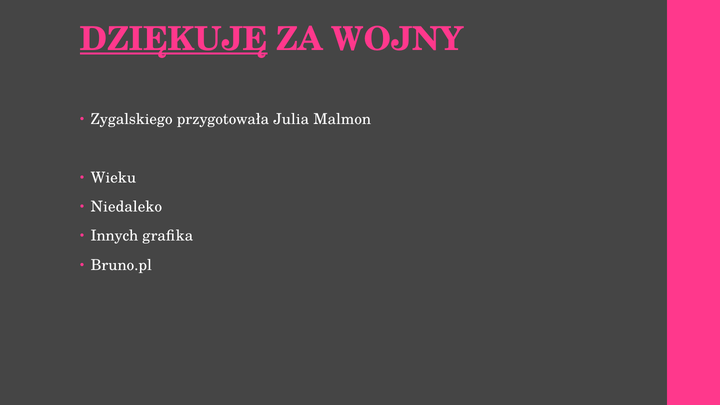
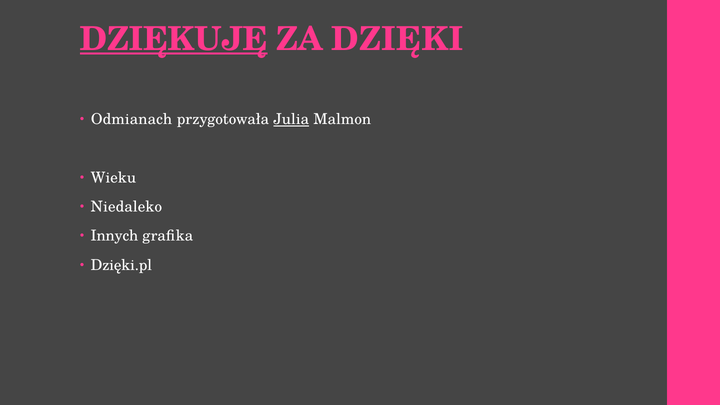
WOJNY: WOJNY -> DZIĘKI
Zygalskiego: Zygalskiego -> Odmianach
Julia underline: none -> present
Bruno.pl: Bruno.pl -> Dzięki.pl
